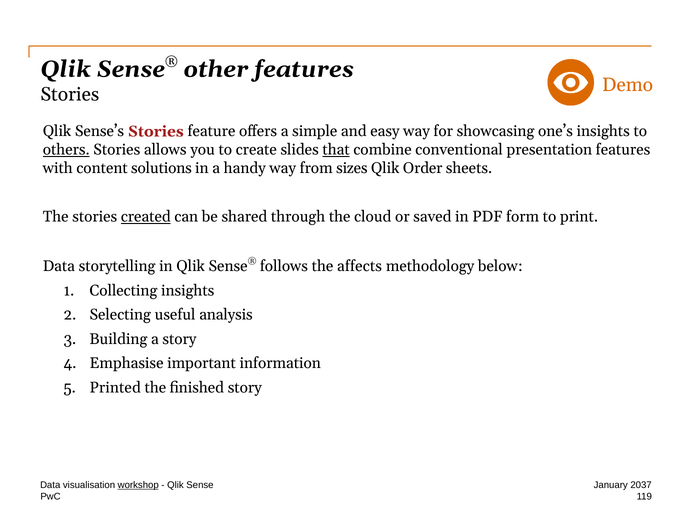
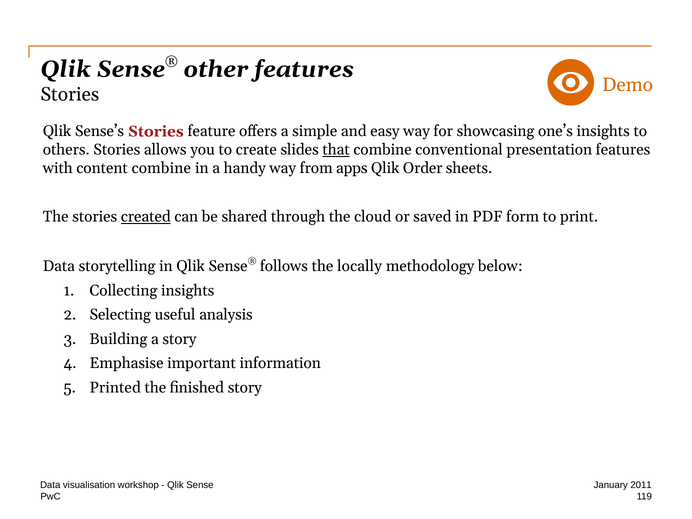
others underline: present -> none
content solutions: solutions -> combine
sizes: sizes -> apps
affects: affects -> locally
workshop underline: present -> none
2037: 2037 -> 2011
